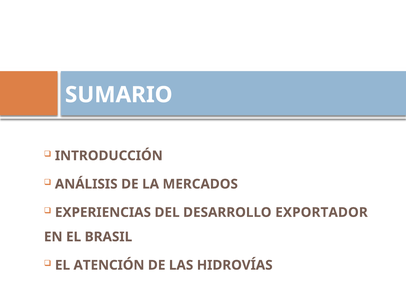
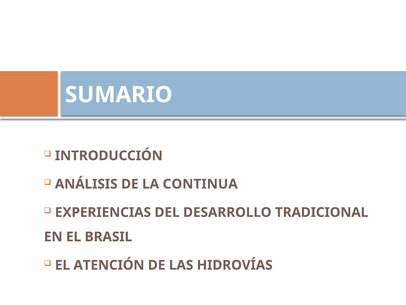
MERCADOS: MERCADOS -> CONTINUA
EXPORTADOR: EXPORTADOR -> TRADICIONAL
